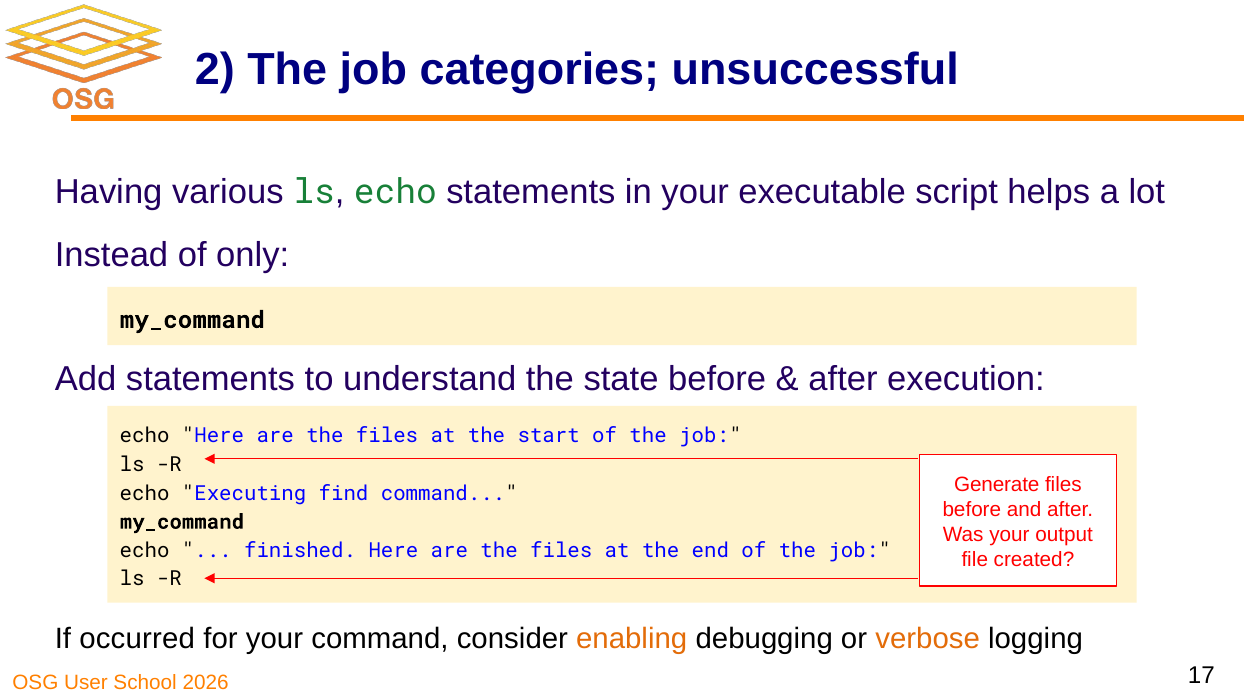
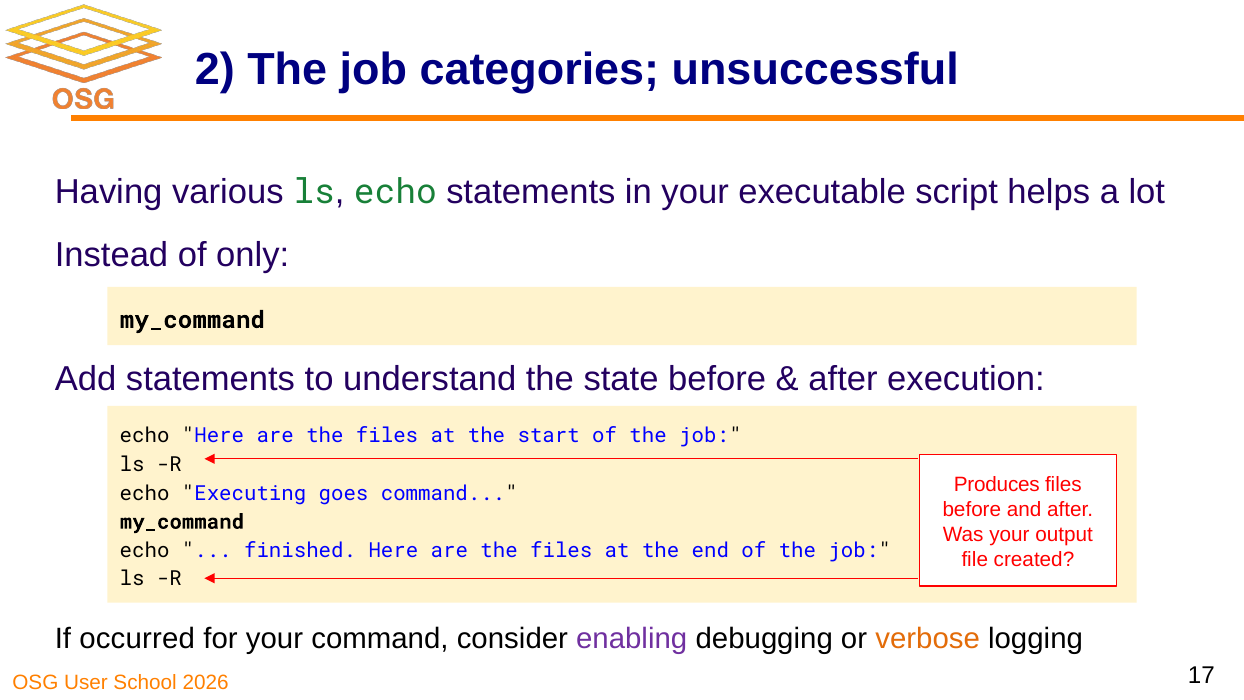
Generate: Generate -> Produces
find: find -> goes
enabling colour: orange -> purple
